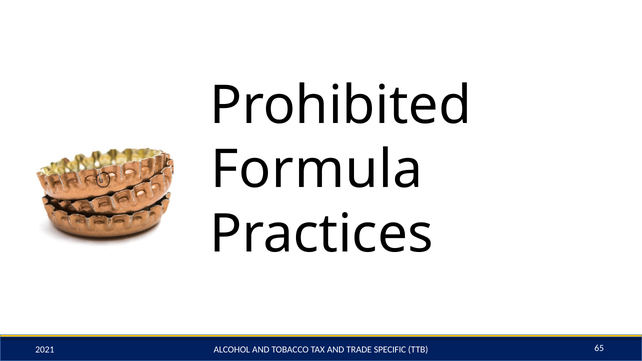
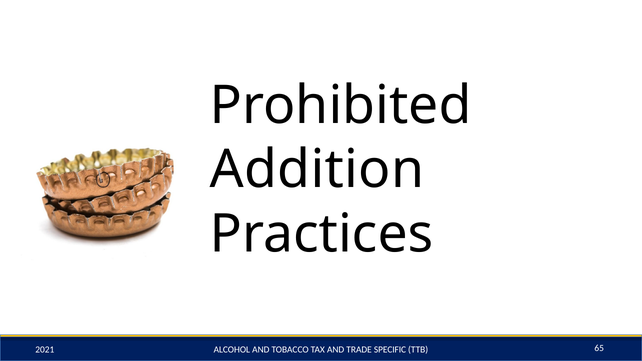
Formula: Formula -> Addition
